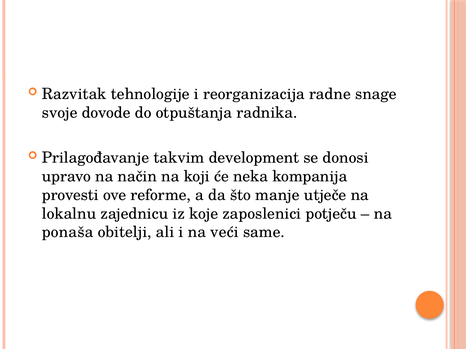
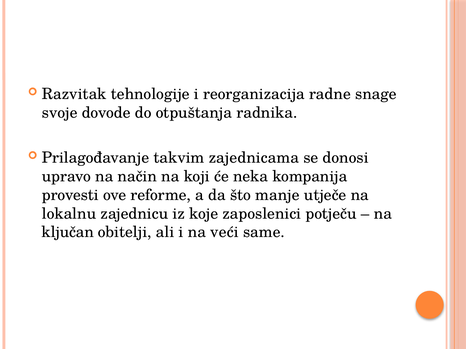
development: development -> zajednicama
ponaša: ponaša -> ključan
